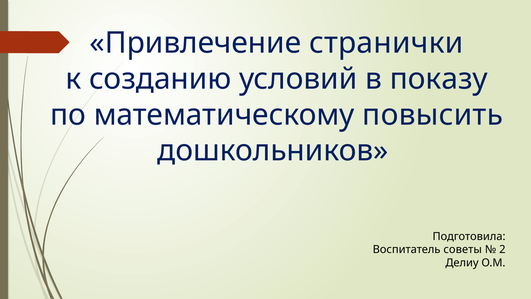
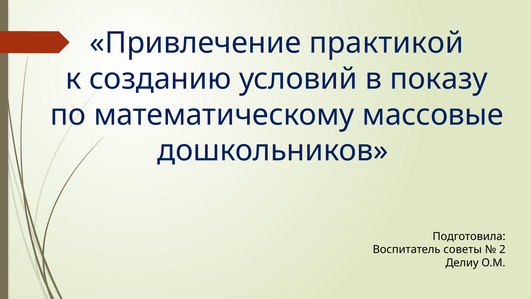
странички: странички -> практикой
повысить: повысить -> массовые
